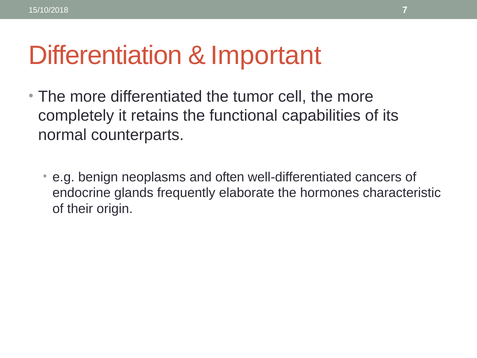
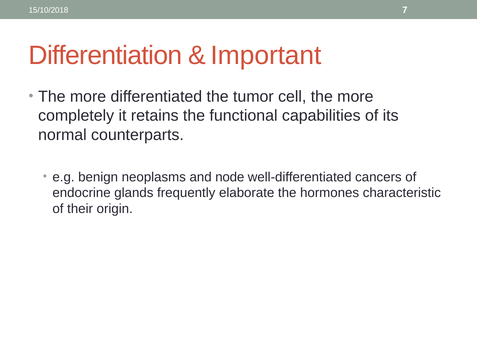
often: often -> node
